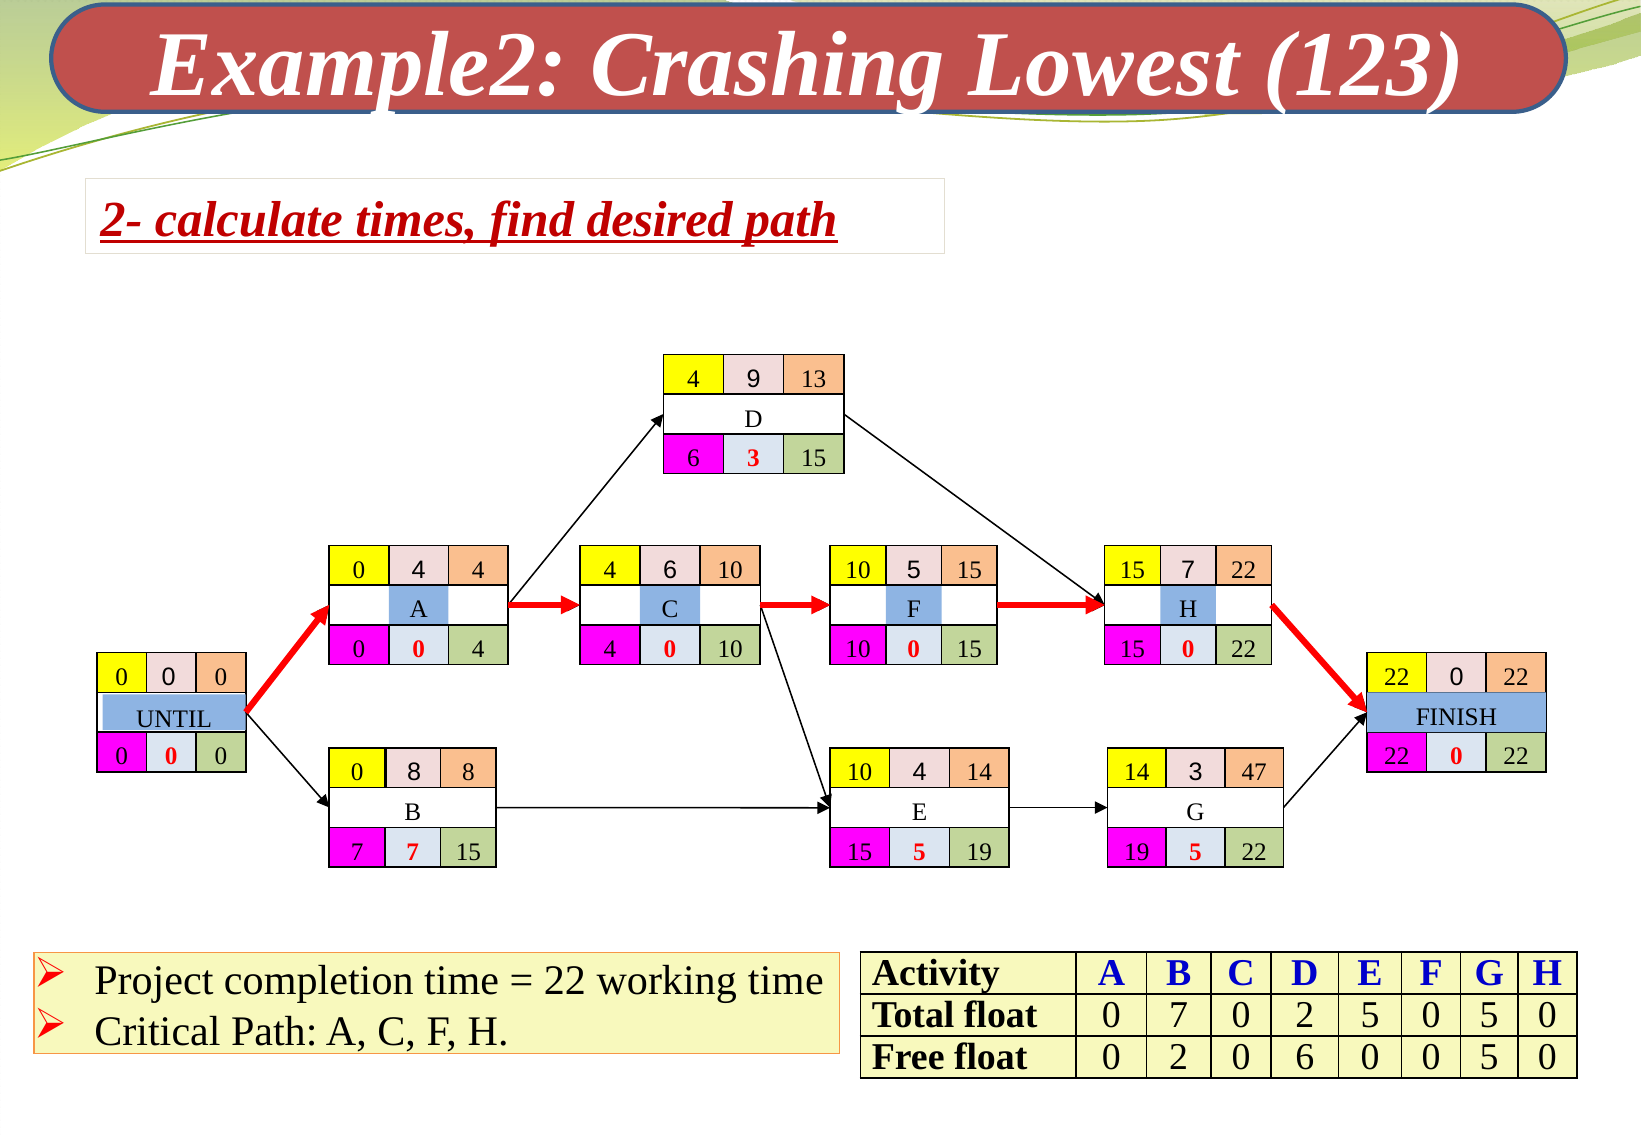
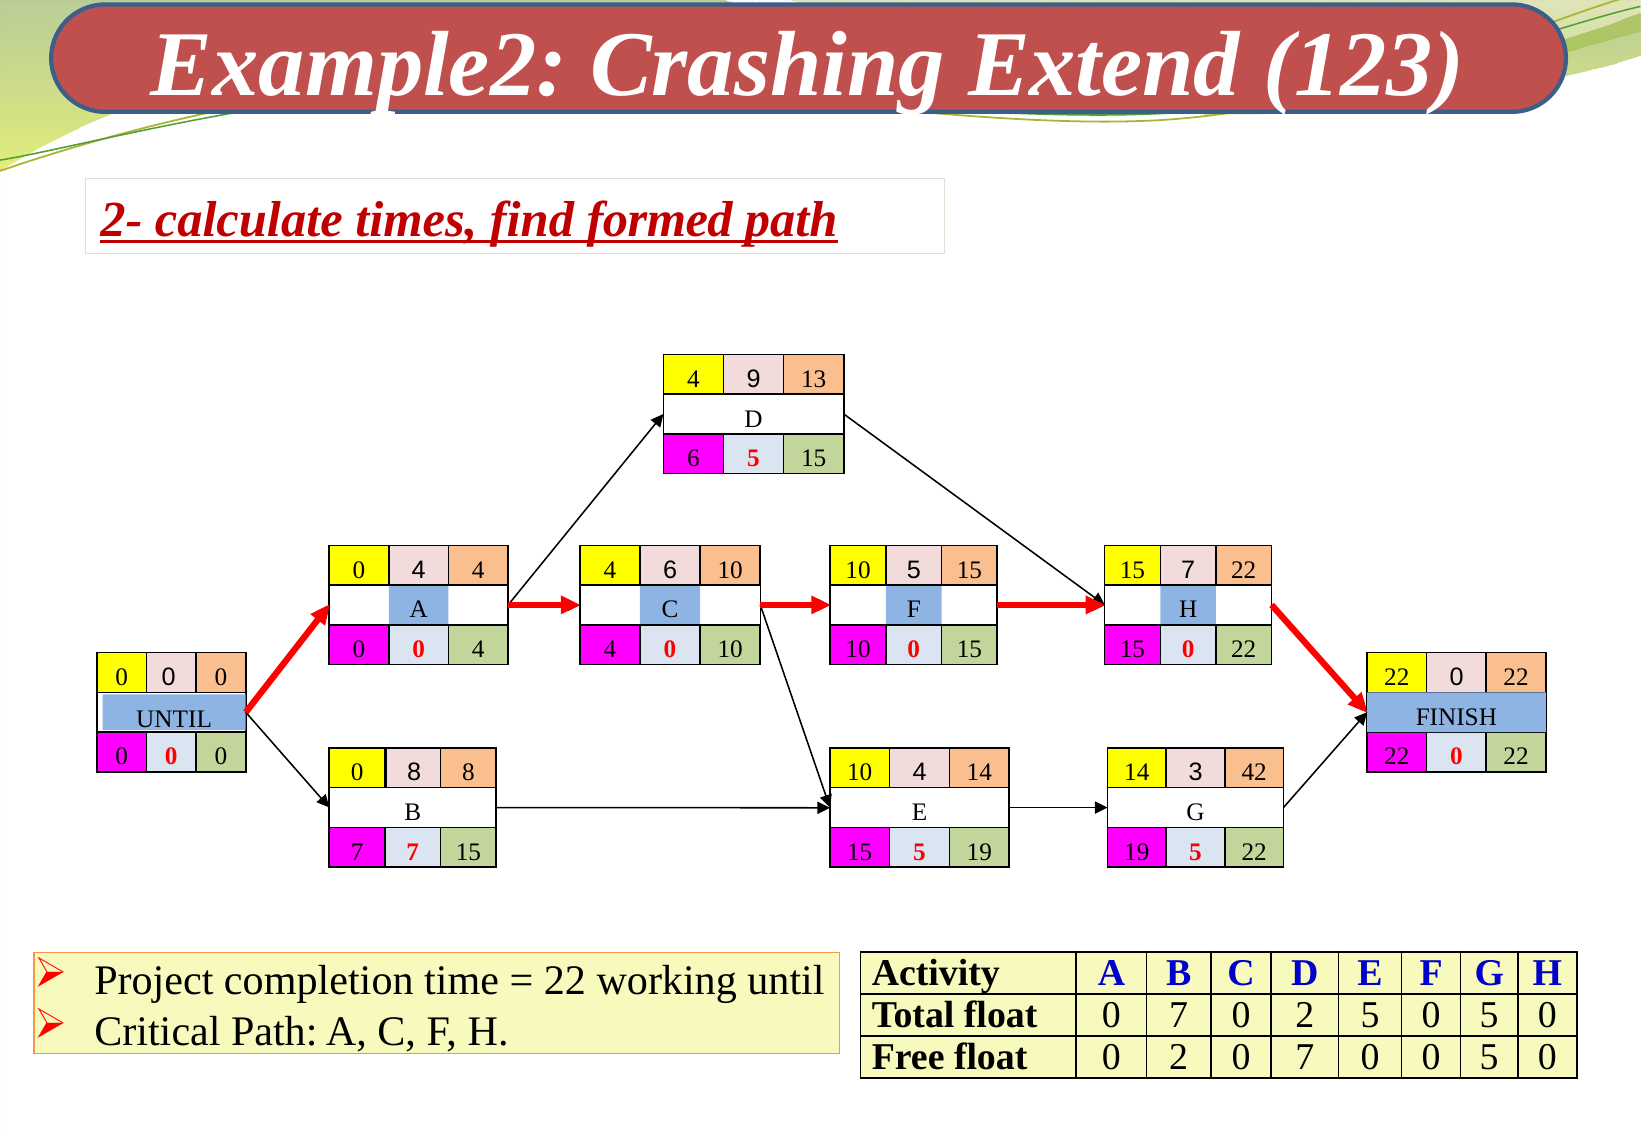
Lowest: Lowest -> Extend
desired: desired -> formed
6 3: 3 -> 5
47: 47 -> 42
working time: time -> until
2 0 6: 6 -> 7
